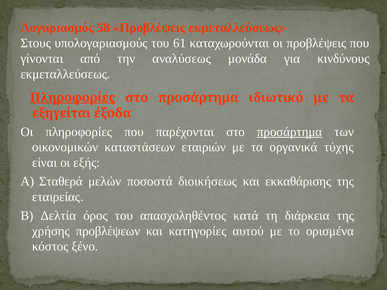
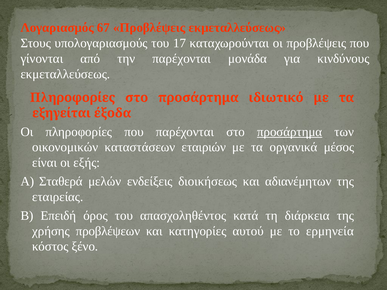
58: 58 -> 67
61: 61 -> 17
την αναλύσεως: αναλύσεως -> παρέχονται
Πληροφορίες at (73, 98) underline: present -> none
τύχης: τύχης -> μέσος
ποσοστά: ποσοστά -> ενδείξεις
εκκαθάρισης: εκκαθάρισης -> αδιανέμητων
Δελτία: Δελτία -> Επειδή
ορισμένα: ορισμένα -> ερμηνεία
